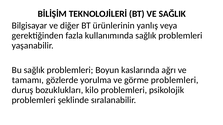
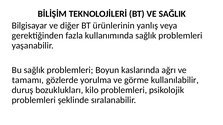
görme problemleri: problemleri -> kullanılabilir
